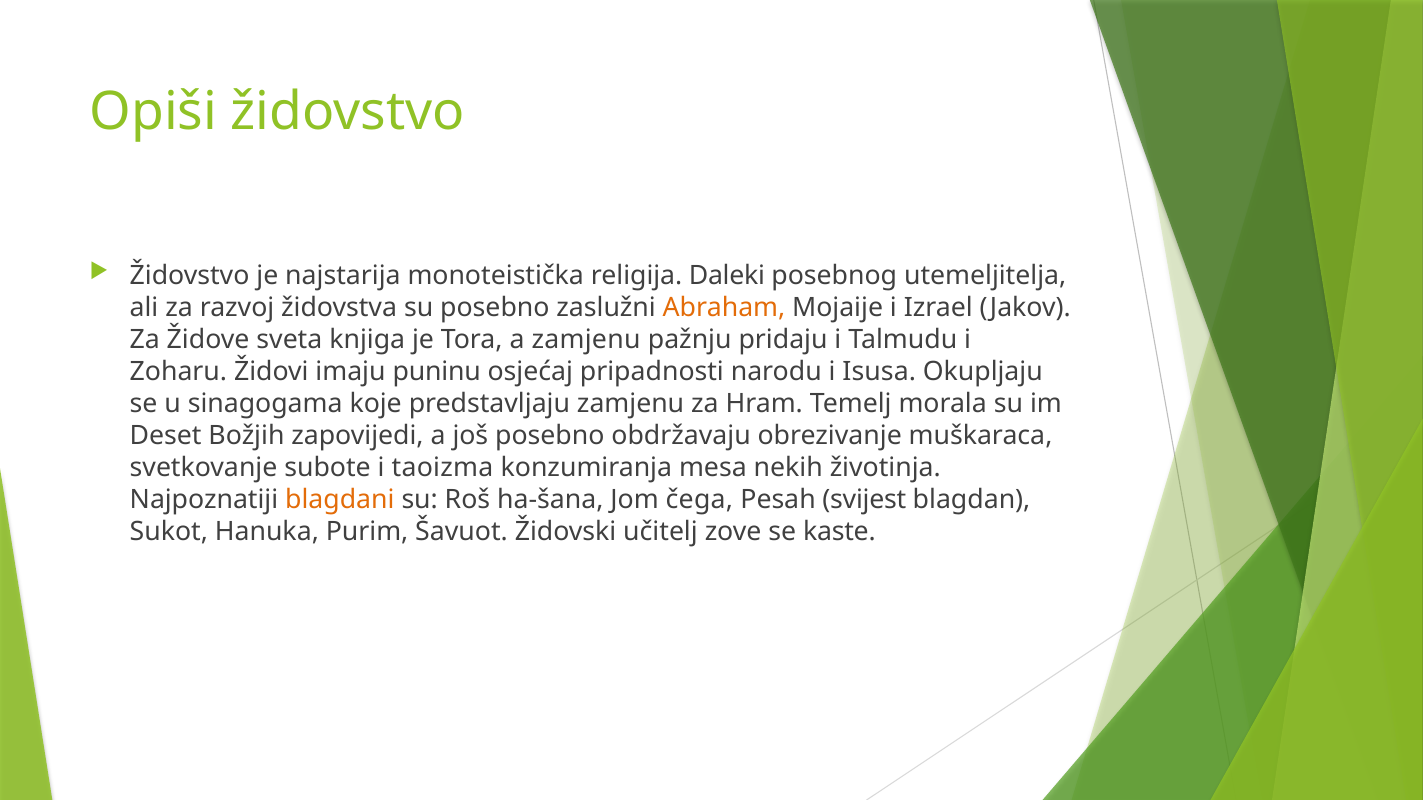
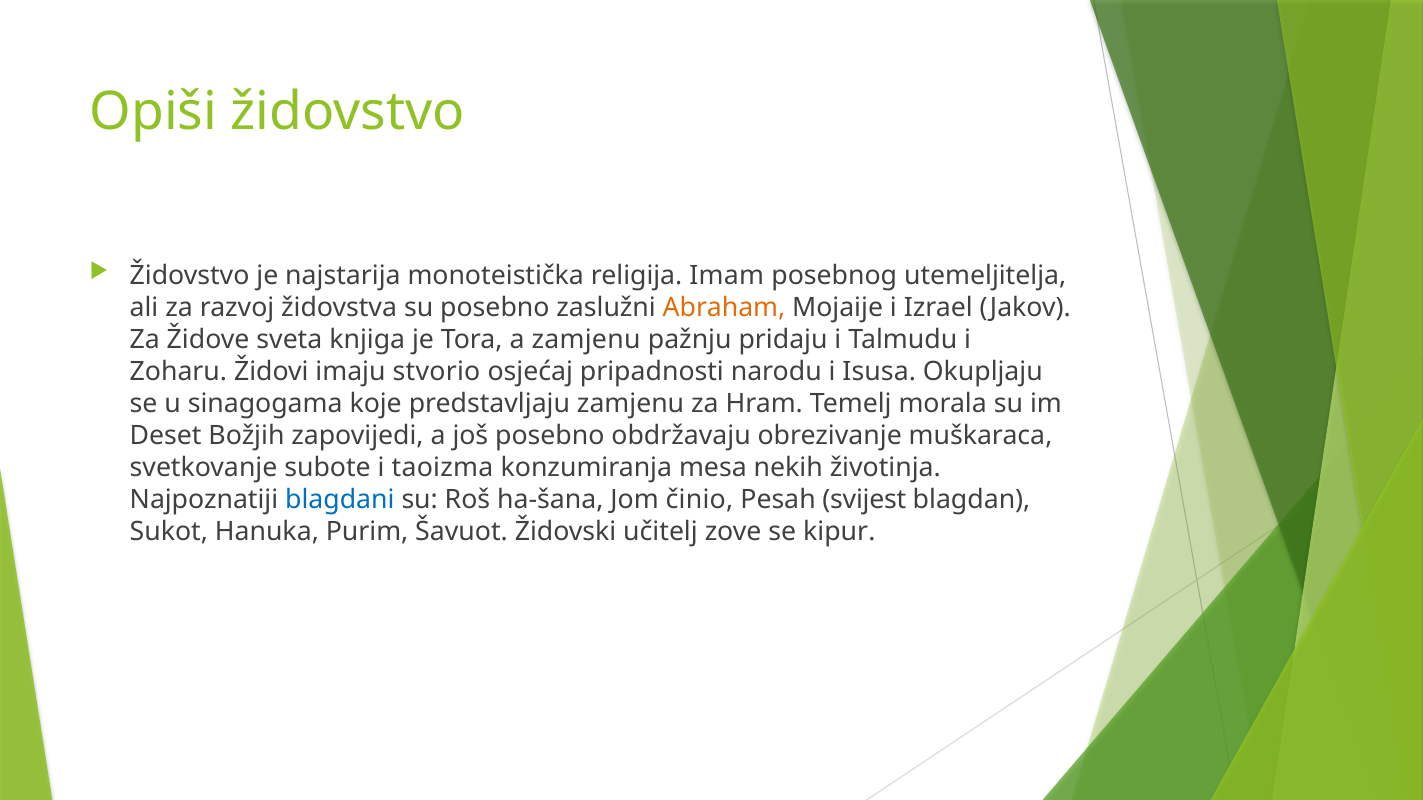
Daleki: Daleki -> Imam
puninu: puninu -> stvorio
blagdani colour: orange -> blue
čega: čega -> činio
kaste: kaste -> kipur
